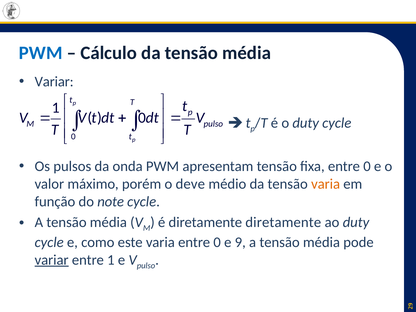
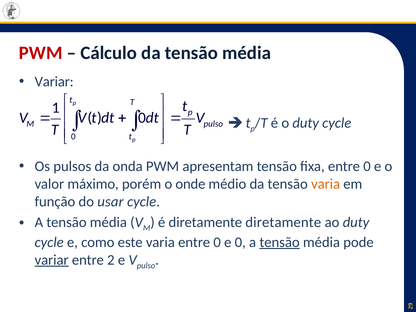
PWM at (41, 53) colour: blue -> red
deve: deve -> onde
note: note -> usar
e 9: 9 -> 0
tensão at (280, 242) underline: none -> present
entre 1: 1 -> 2
